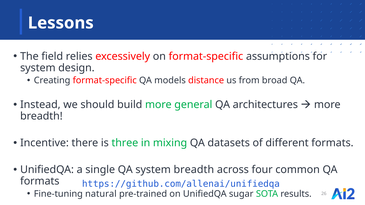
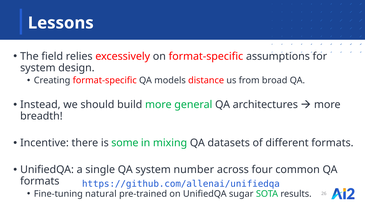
three: three -> some
system breadth: breadth -> number
